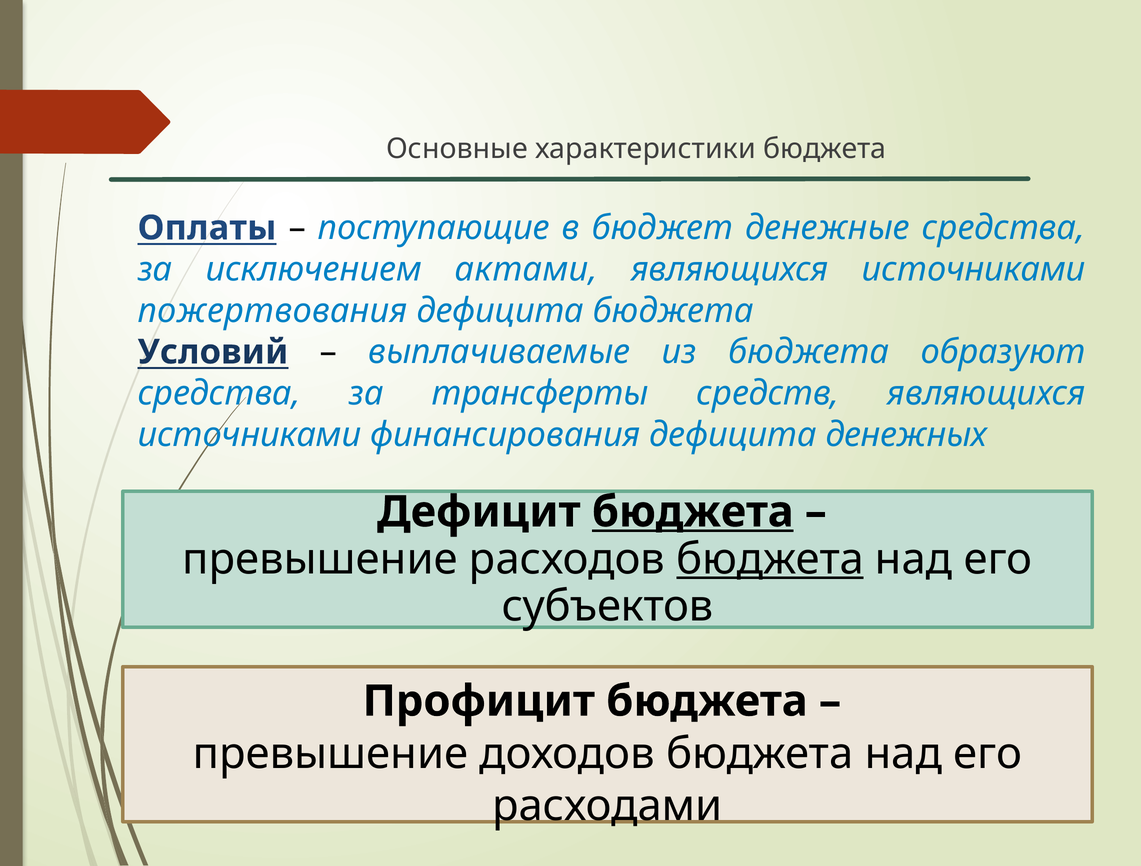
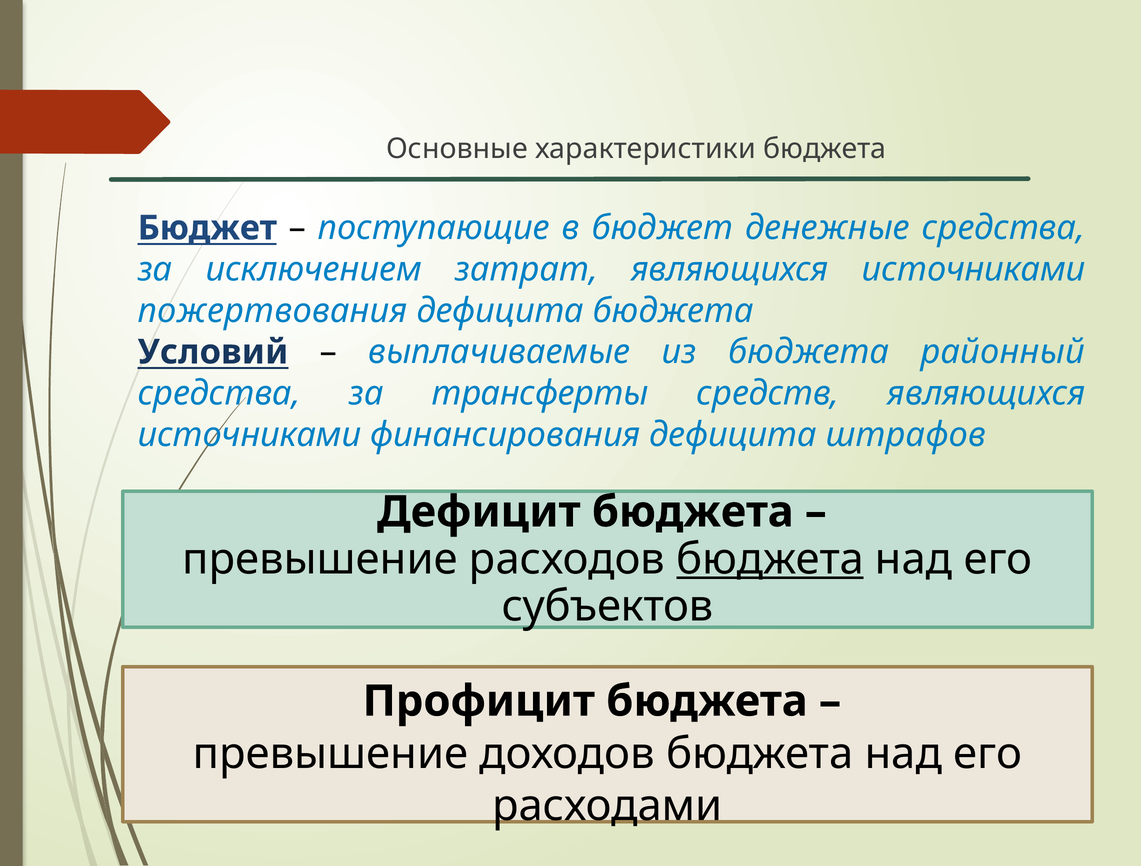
Оплаты at (207, 228): Оплаты -> Бюджет
актами: актами -> затрат
образуют: образуют -> районный
денежных: денежных -> штрафов
бюджета at (693, 512) underline: present -> none
